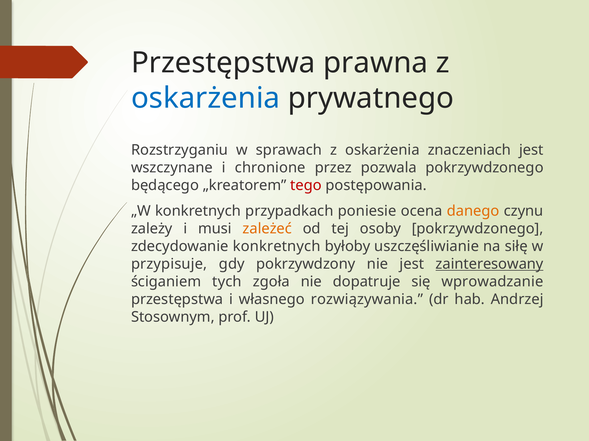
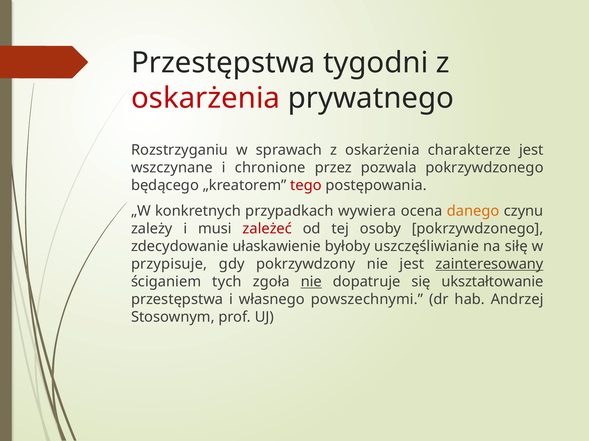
prawna: prawna -> tygodni
oskarżenia at (206, 98) colour: blue -> red
znaczeniach: znaczeniach -> charakterze
poniesie: poniesie -> wywiera
zależeć colour: orange -> red
zdecydowanie konkretnych: konkretnych -> ułaskawienie
nie at (311, 282) underline: none -> present
wprowadzanie: wprowadzanie -> ukształtowanie
rozwiązywania: rozwiązywania -> powszechnymi
